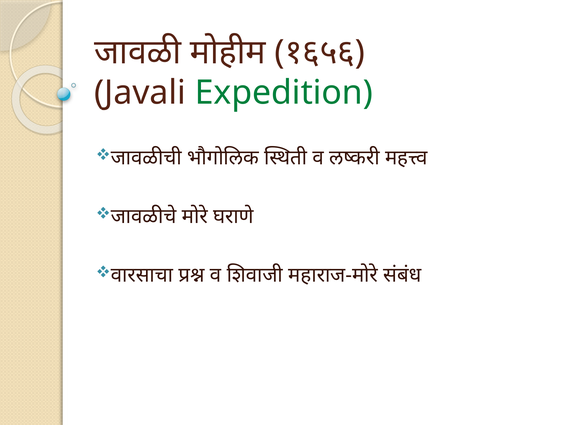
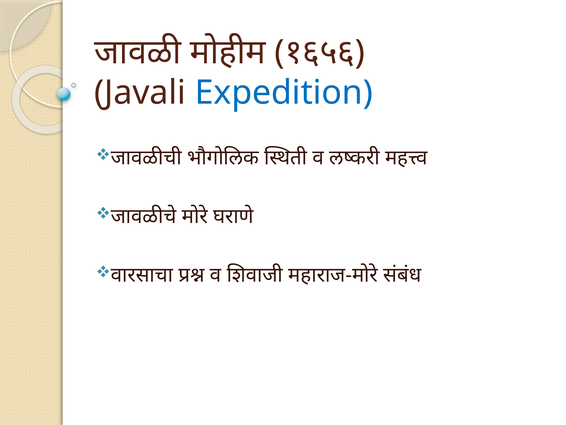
Expedition colour: green -> blue
